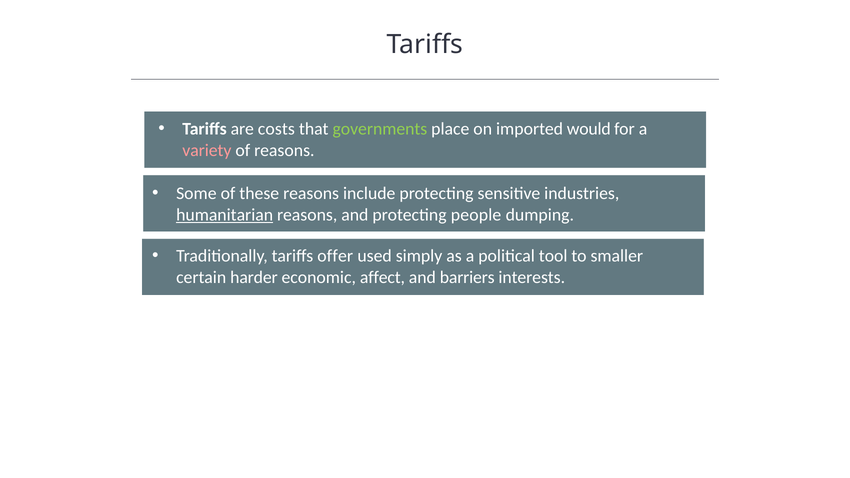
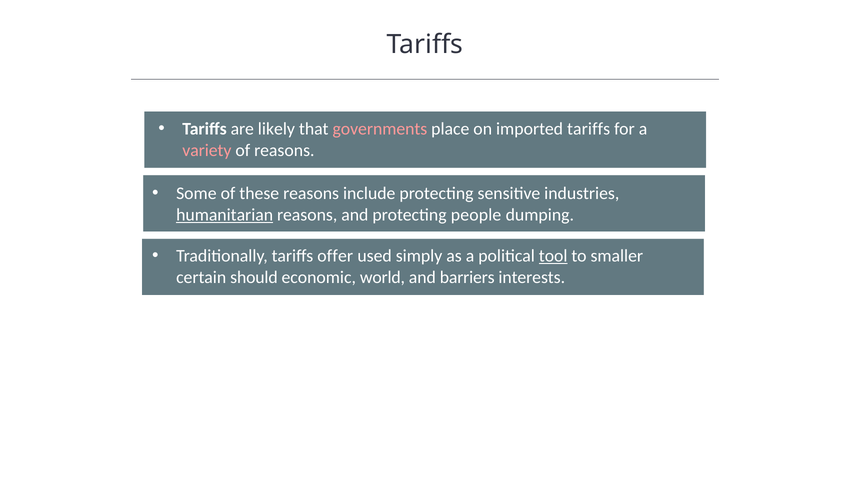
costs: costs -> likely
governments colour: light green -> pink
imported would: would -> tariffs
tool underline: none -> present
harder: harder -> should
affect: affect -> world
